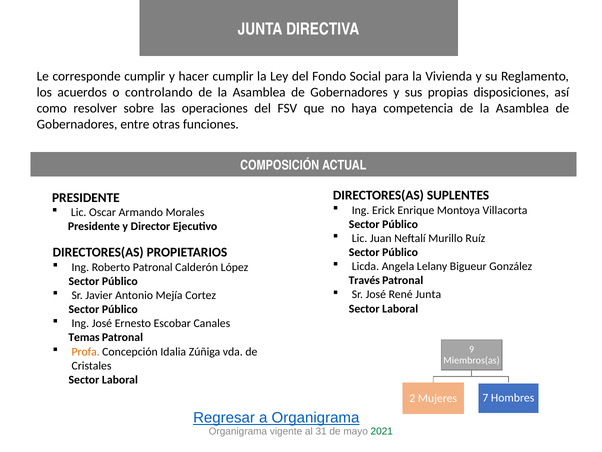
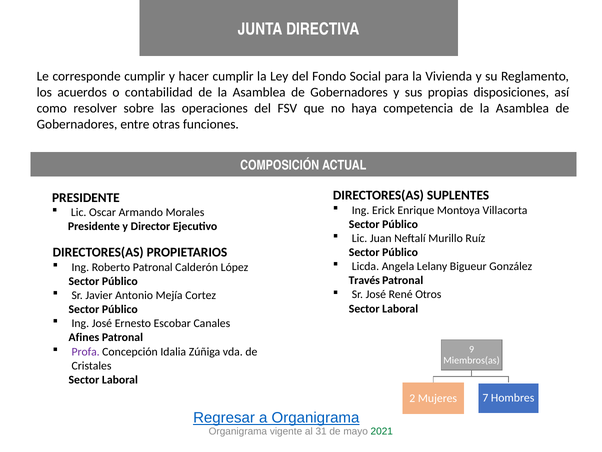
controlando: controlando -> contabilidad
René Junta: Junta -> Otros
Temas: Temas -> Afines
Profa colour: orange -> purple
